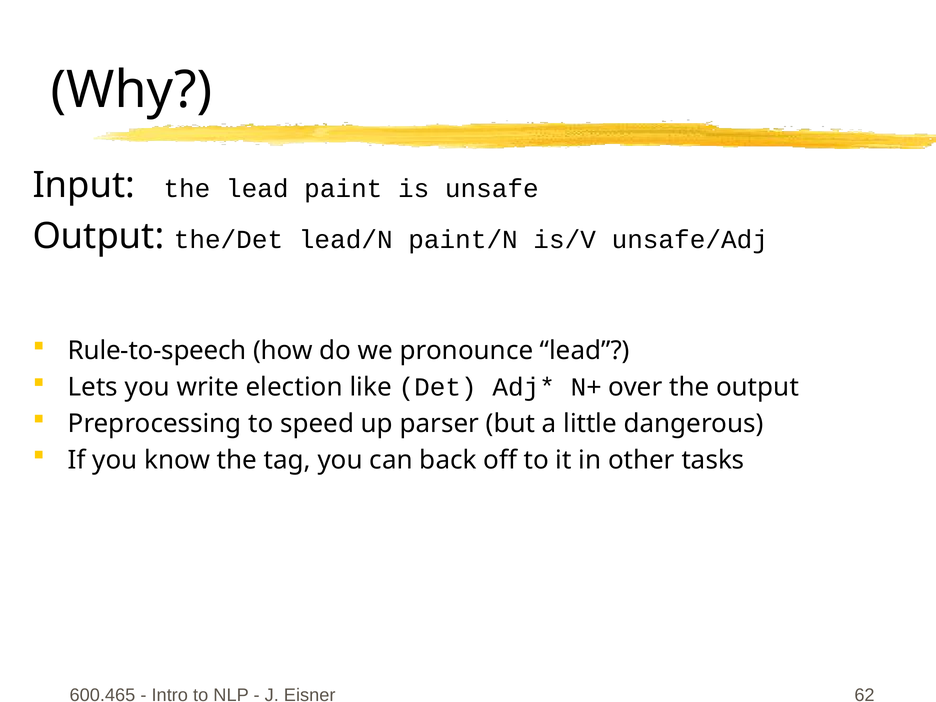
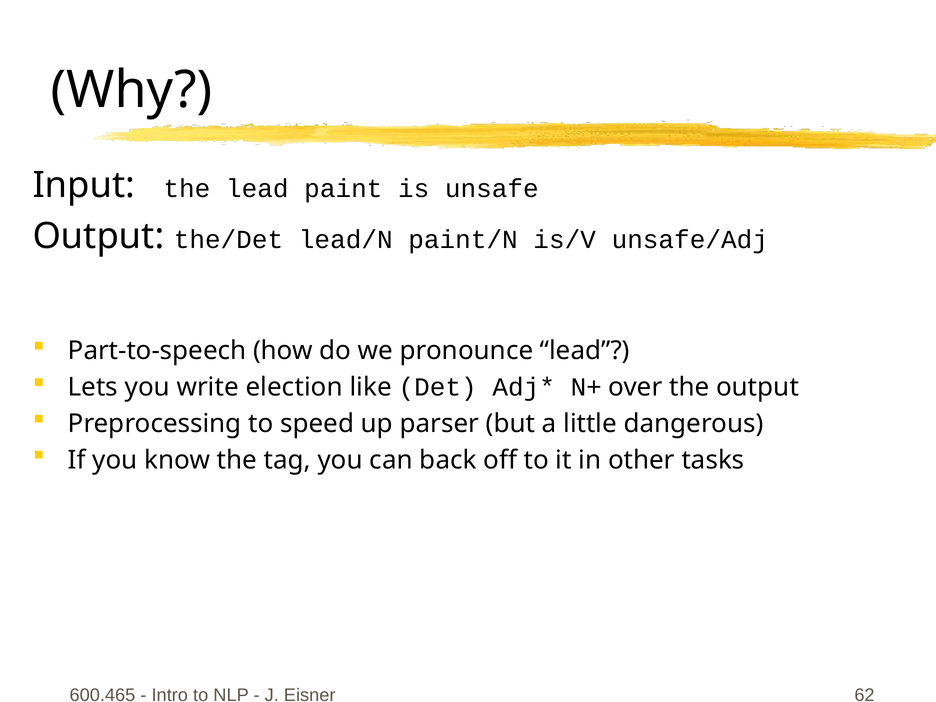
Rule-to-speech: Rule-to-speech -> Part-to-speech
